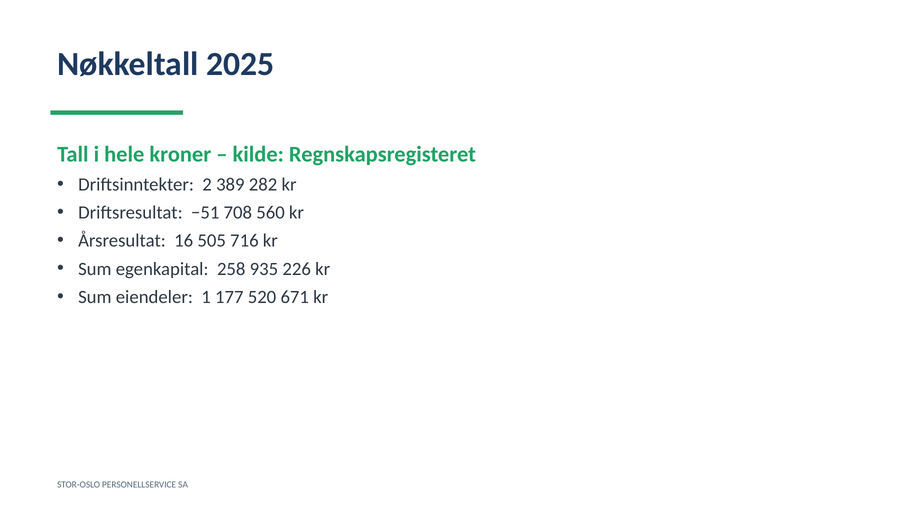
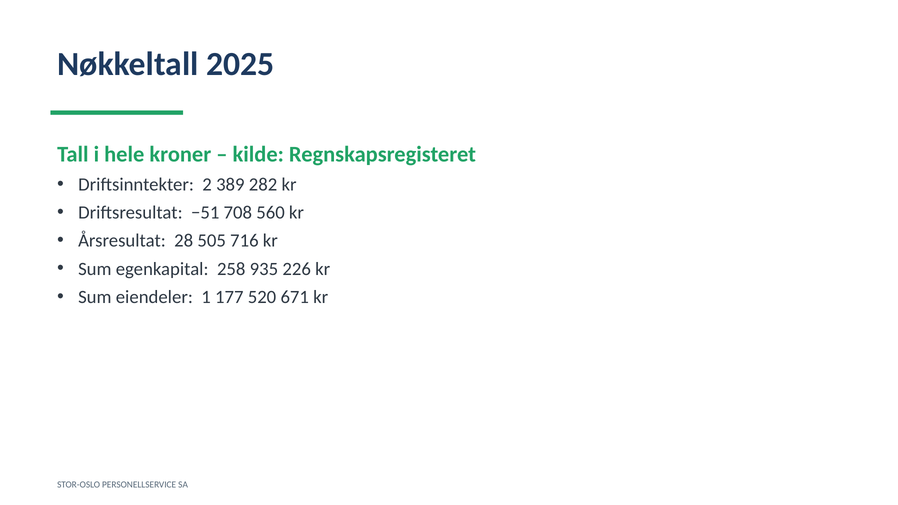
16: 16 -> 28
